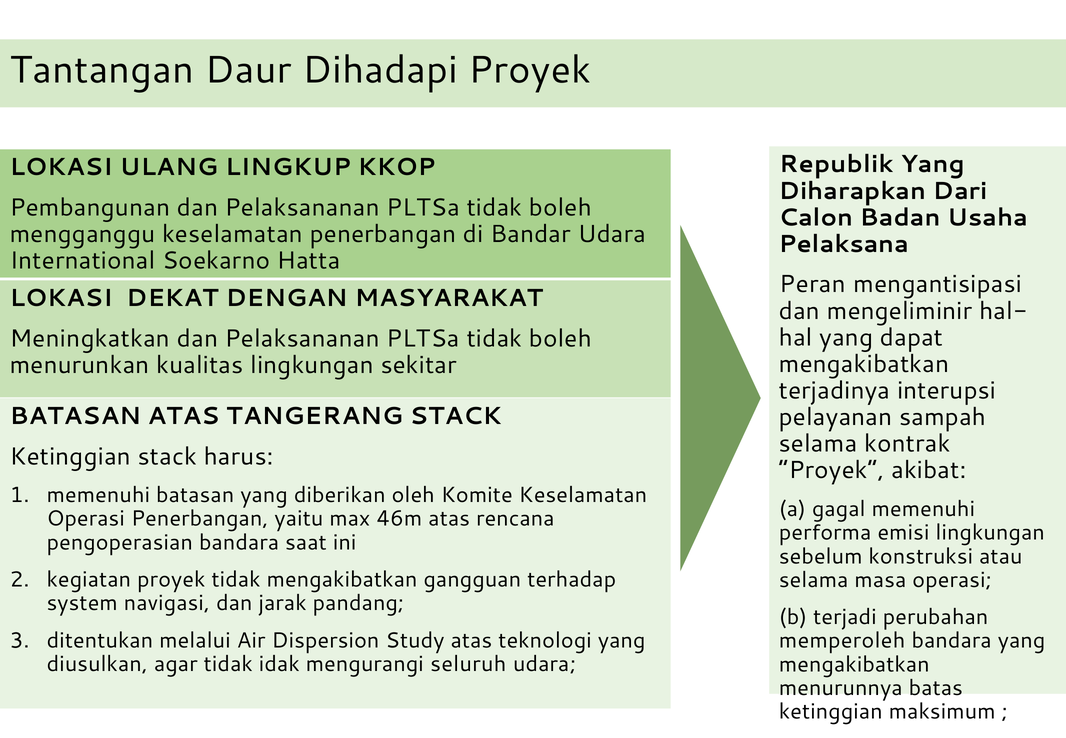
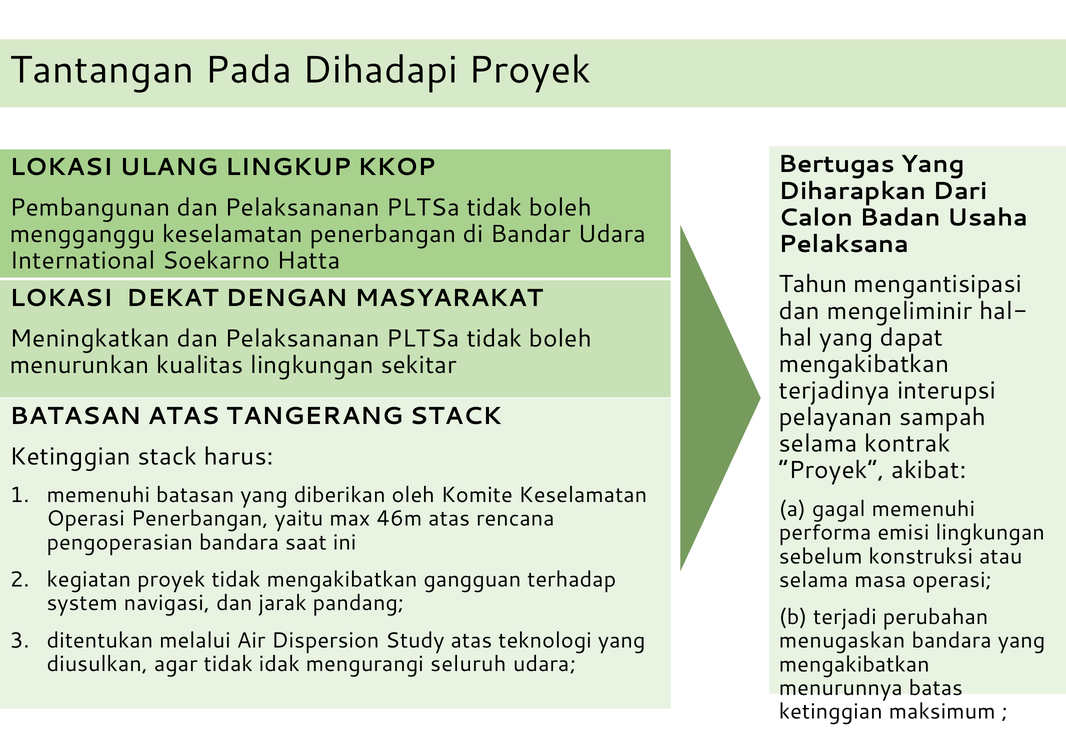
Daur: Daur -> Pada
Republik: Republik -> Bertugas
Peran: Peran -> Tahun
memperoleh: memperoleh -> menugaskan
